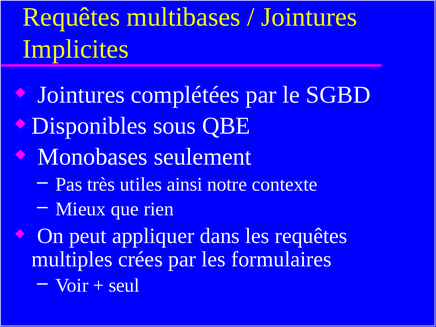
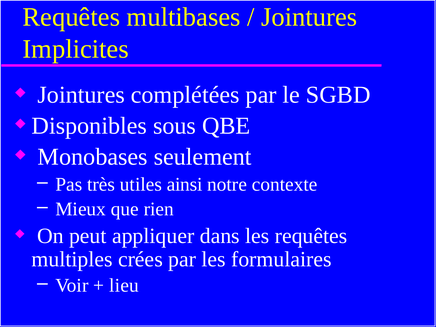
seul: seul -> lieu
